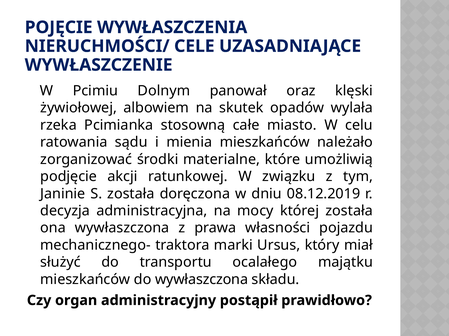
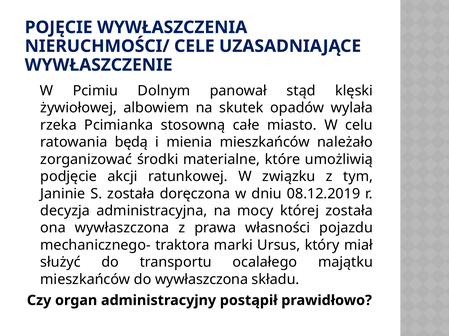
oraz: oraz -> stąd
sądu: sądu -> będą
